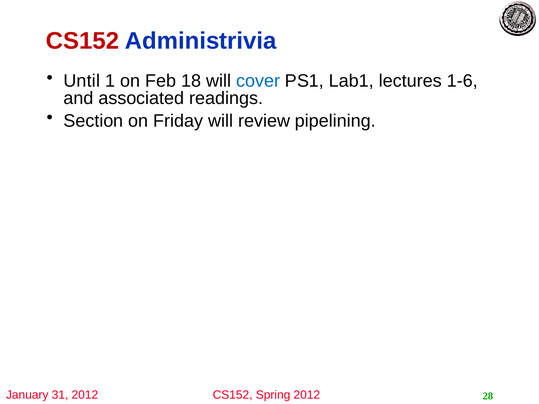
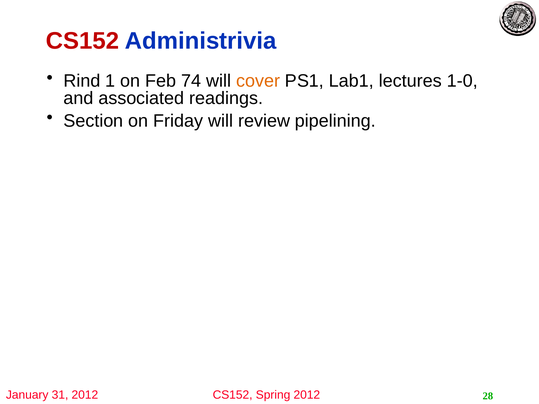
Until: Until -> Rind
18: 18 -> 74
cover colour: blue -> orange
1-6: 1-6 -> 1-0
